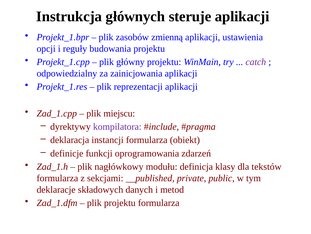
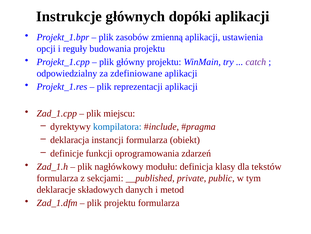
Instrukcja: Instrukcja -> Instrukcje
steruje: steruje -> dopóki
zainicjowania: zainicjowania -> zdefiniowane
kompilatora colour: purple -> blue
